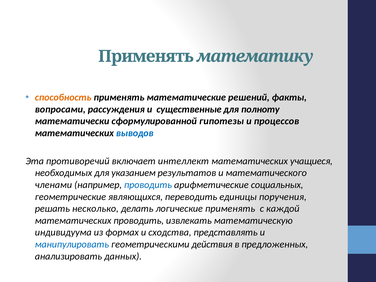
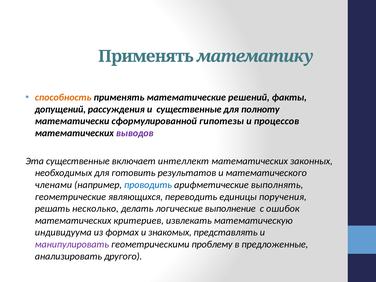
вопросами: вопросами -> допущений
выводов colour: blue -> purple
Эта противоречий: противоречий -> существенные
учащиеся: учащиеся -> законных
указанием: указанием -> готовить
социальных: социальных -> выполнять
логические применять: применять -> выполнение
каждой: каждой -> ошибок
математических проводить: проводить -> критериев
сходства: сходства -> знакомых
манипулировать colour: blue -> purple
действия: действия -> проблему
предложенных: предложенных -> предложенные
данных: данных -> другого
